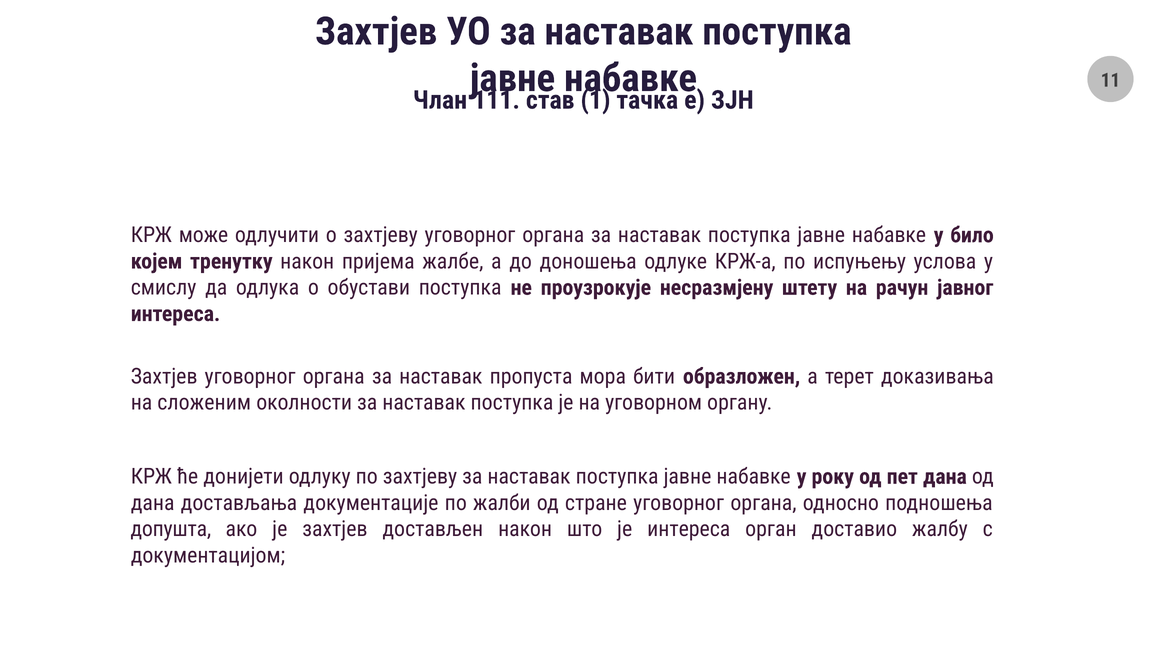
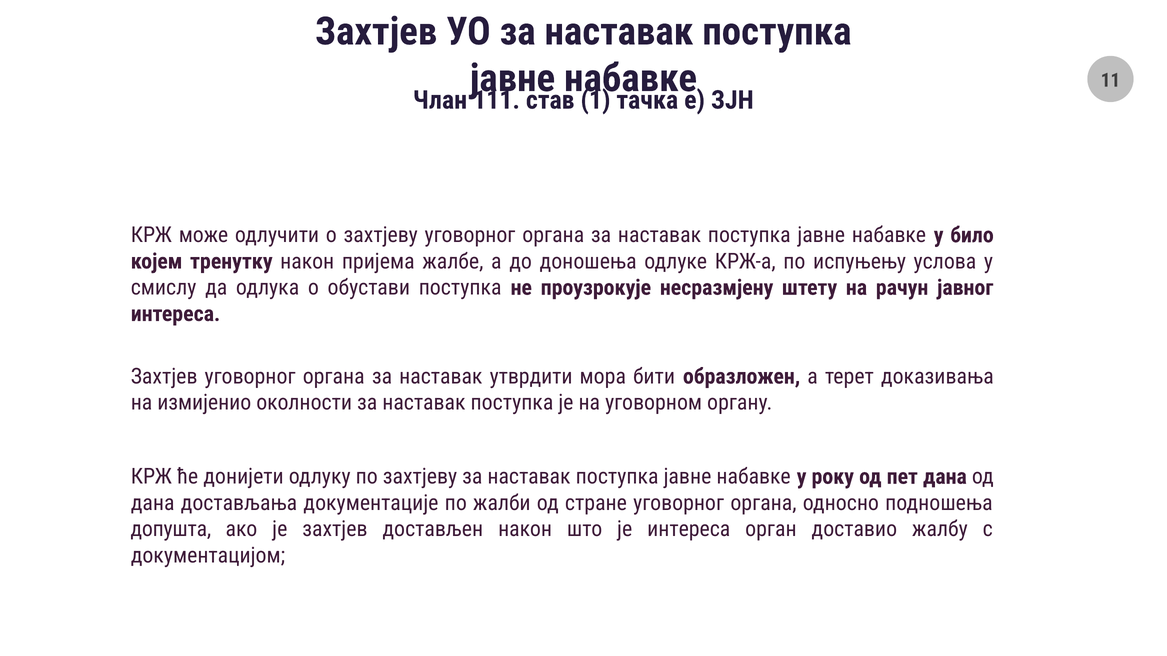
пропуста: пропуста -> утврдити
сложеним: сложеним -> измијенио
